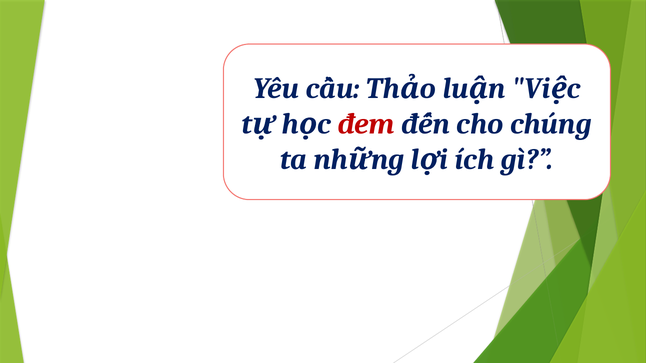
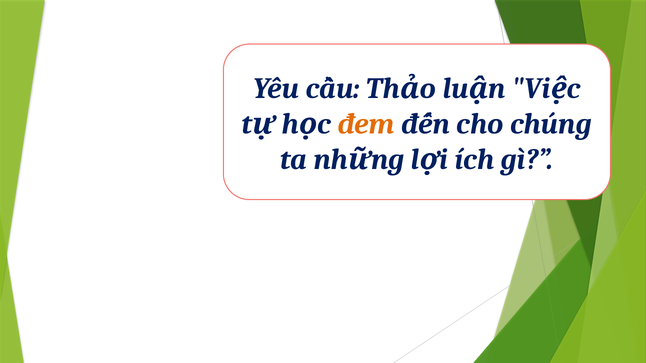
đem colour: red -> orange
